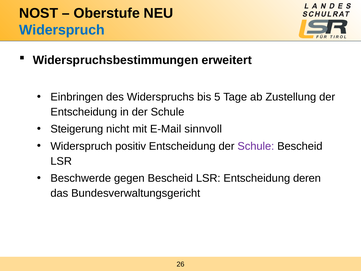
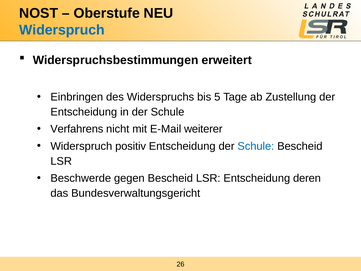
Steigerung: Steigerung -> Verfahrens
sinnvoll: sinnvoll -> weiterer
Schule at (256, 146) colour: purple -> blue
